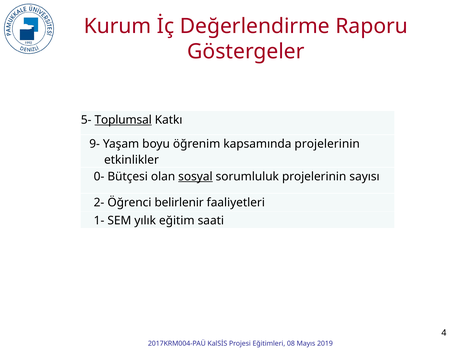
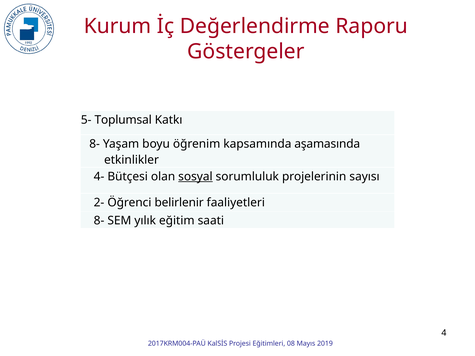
Toplumsal underline: present -> none
9- at (95, 144): 9- -> 8-
kapsamında projelerinin: projelerinin -> aşamasında
0-: 0- -> 4-
1- at (99, 221): 1- -> 8-
